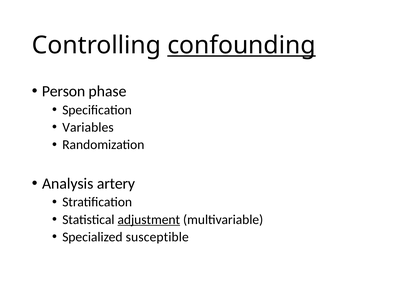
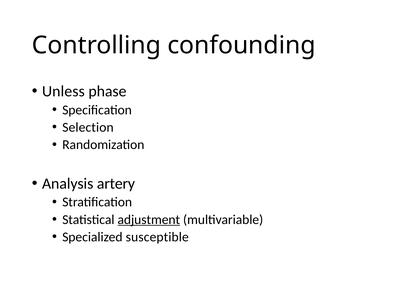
confounding underline: present -> none
Person: Person -> Unless
Variables: Variables -> Selection
